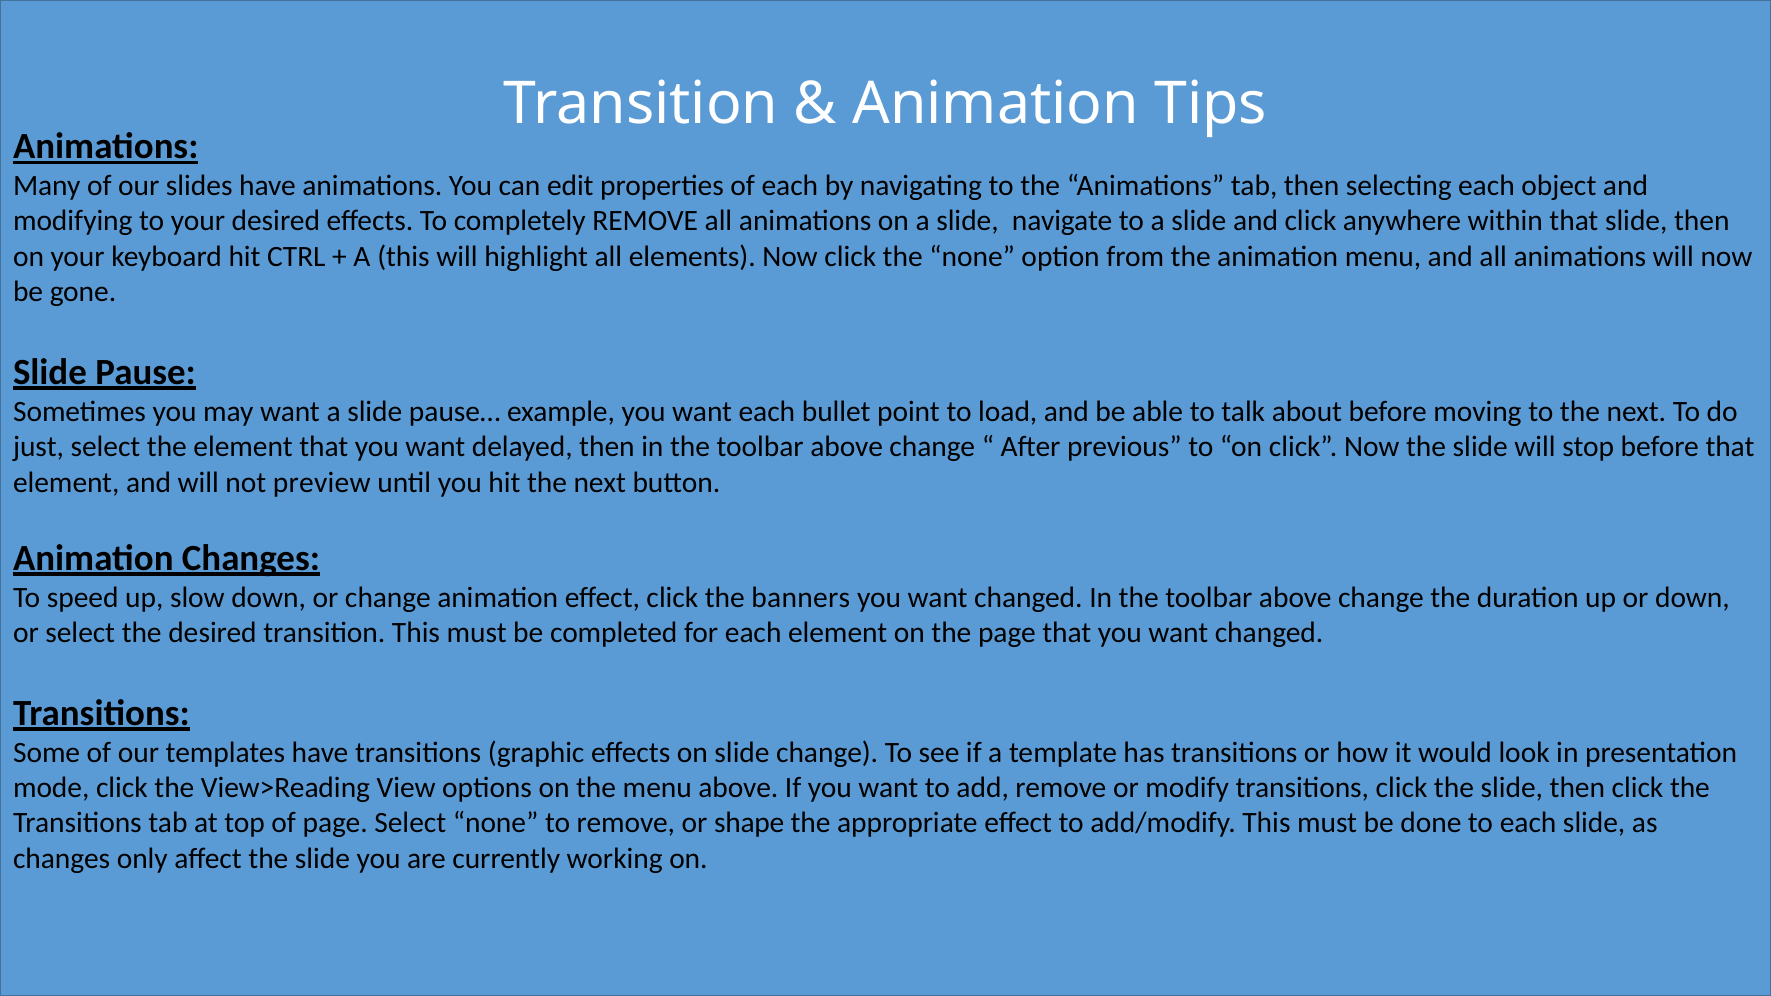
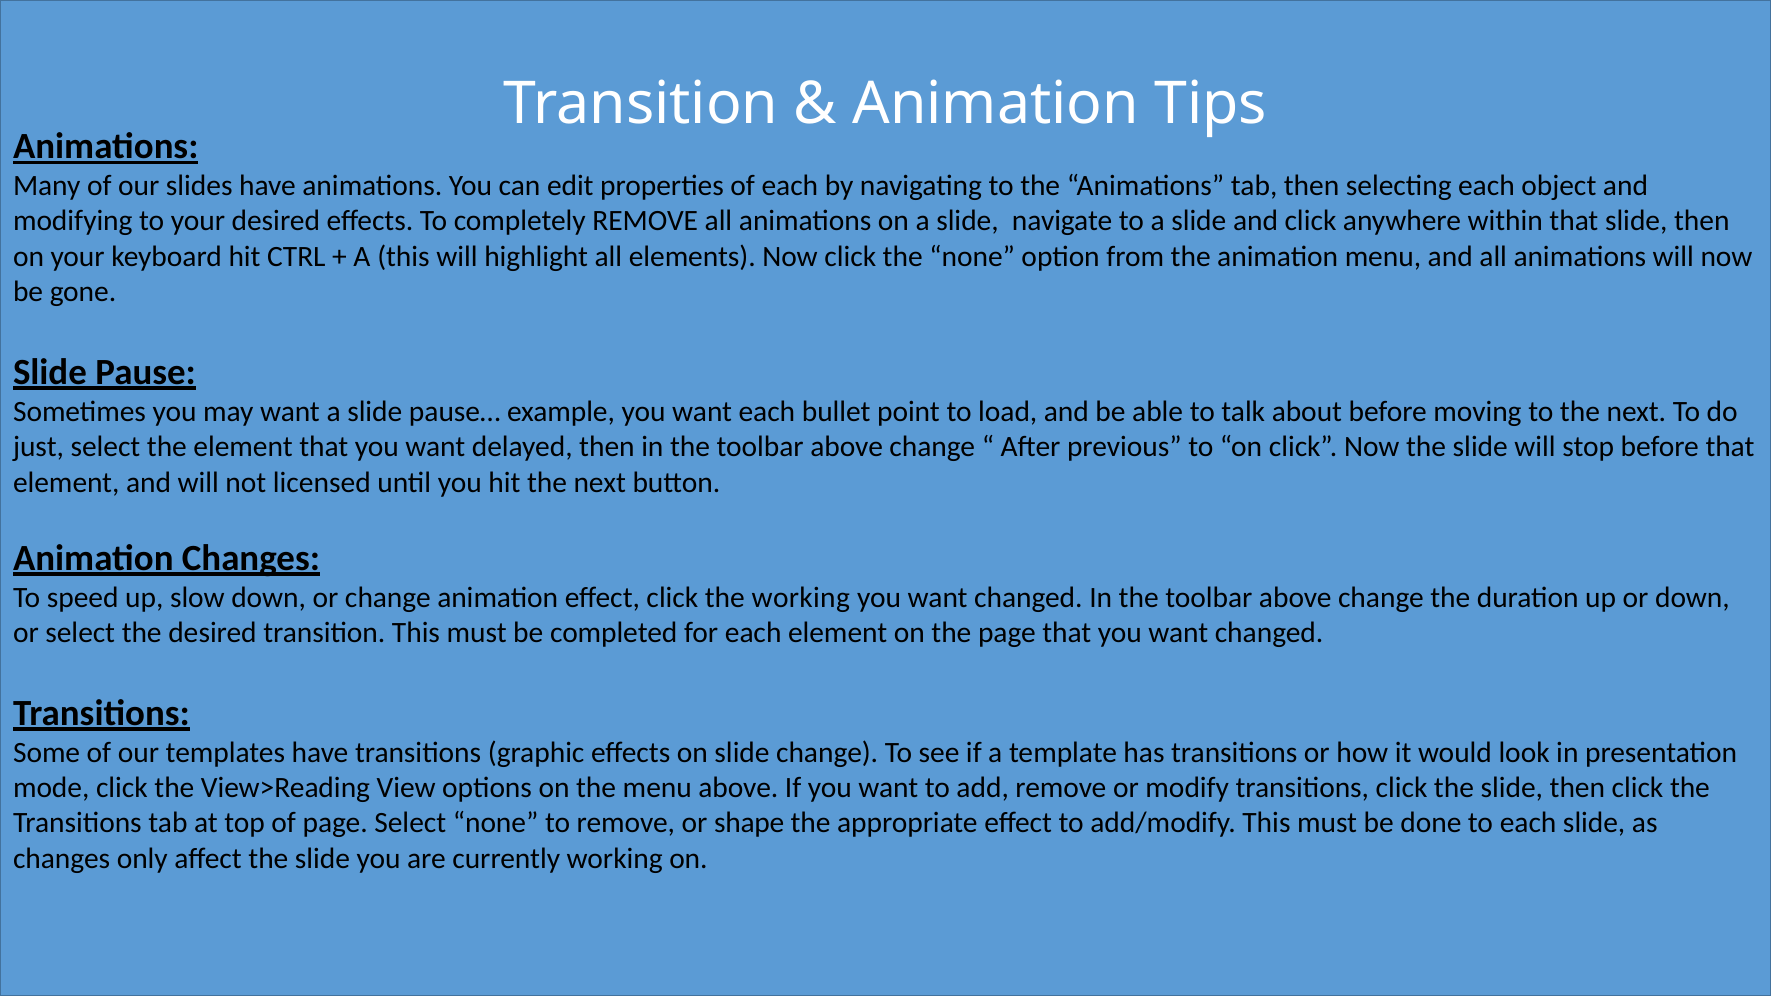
preview: preview -> licensed
the banners: banners -> working
